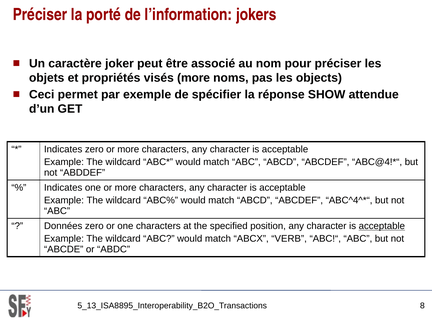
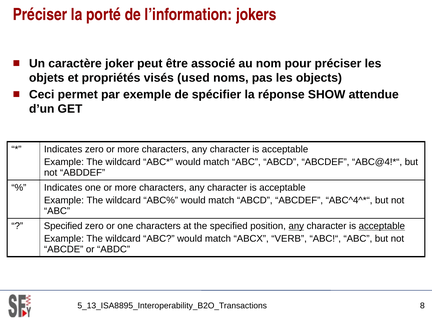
visés more: more -> used
Données at (63, 226): Données -> Specified
any at (296, 226) underline: none -> present
